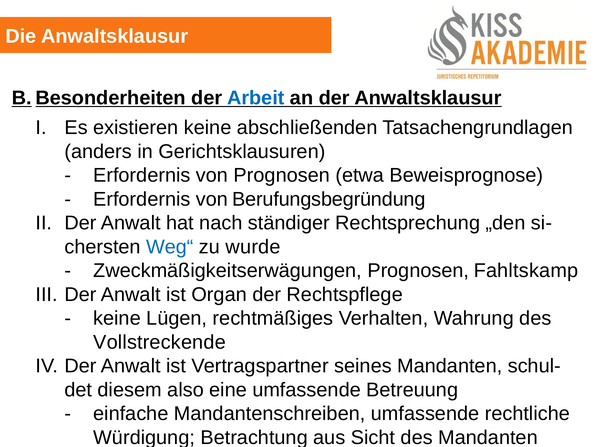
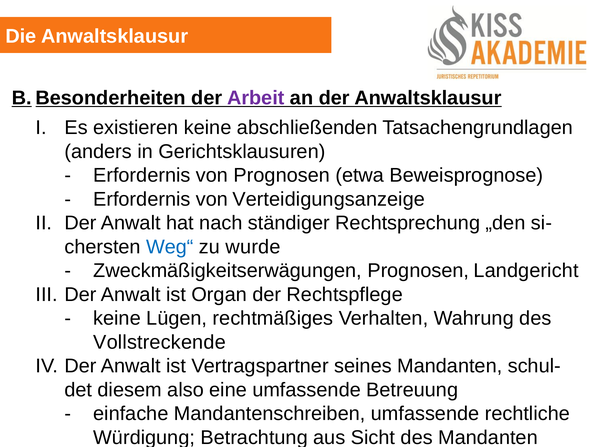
Arbeit colour: blue -> purple
Berufungsbegründung: Berufungsbegründung -> Verteidigungsanzeige
Fahltskamp: Fahltskamp -> Landgericht
